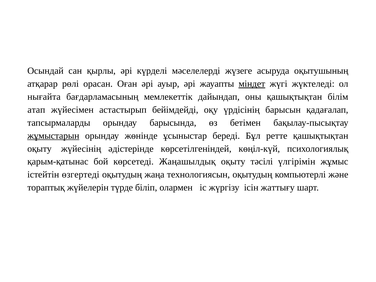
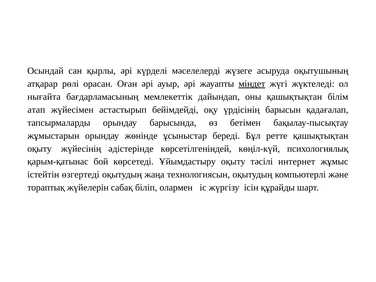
жұмыстарын underline: present -> none
Жаңашылдық: Жаңашылдық -> Ұйымдастыру
үлгірімін: үлгірімін -> интернет
түрде: түрде -> сабақ
жаттығу: жаттығу -> құрайды
